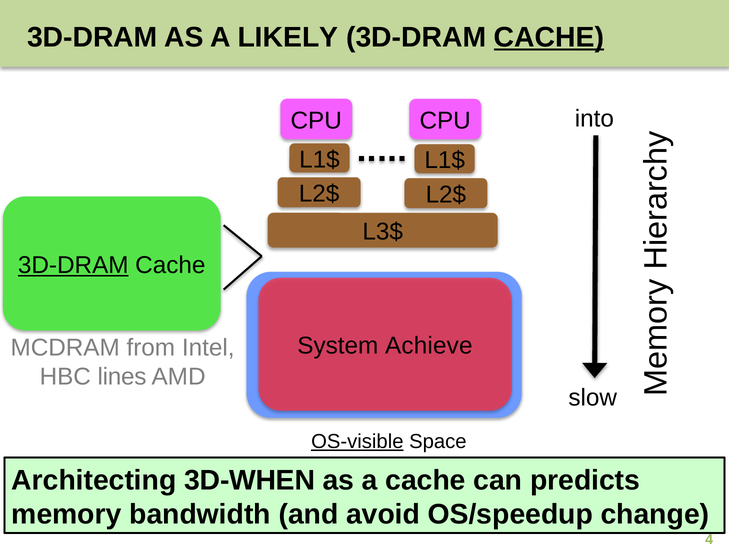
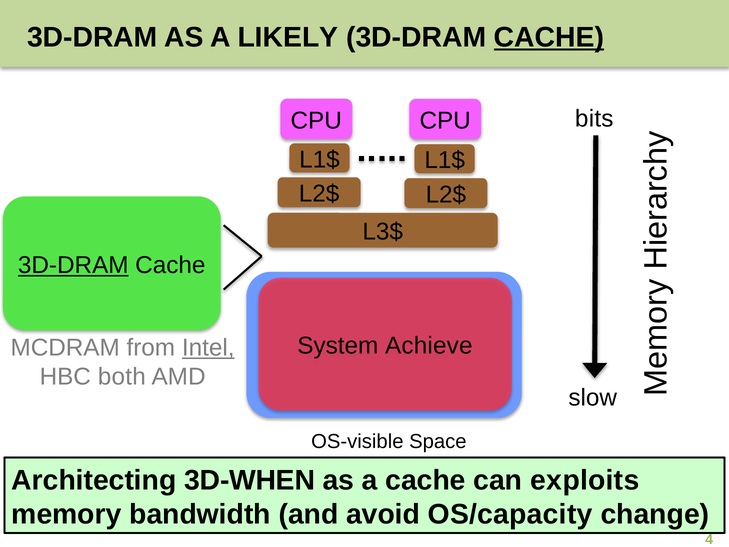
into: into -> bits
Intel underline: none -> present
lines: lines -> both
OS-visible underline: present -> none
predicts: predicts -> exploits
OS/speedup: OS/speedup -> OS/capacity
